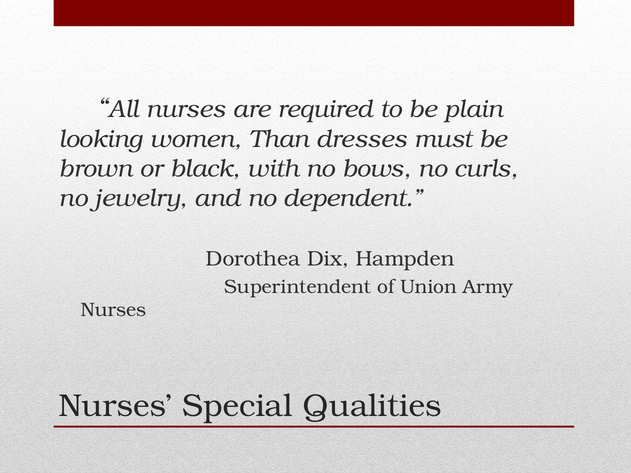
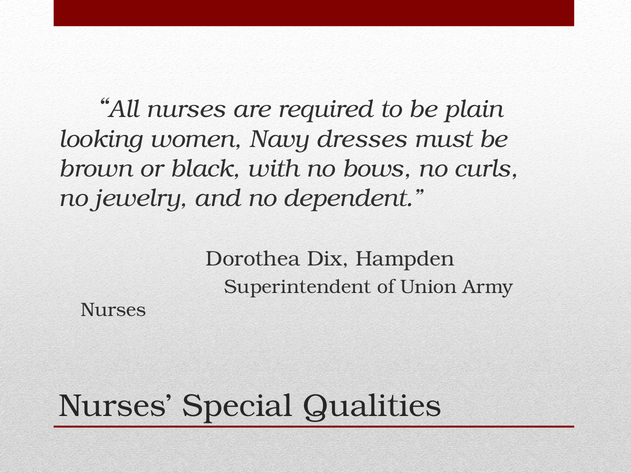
Than: Than -> Navy
